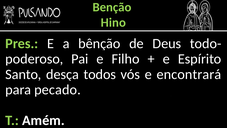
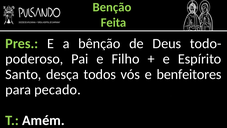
Hino: Hino -> Feita
encontrará: encontrará -> benfeitores
